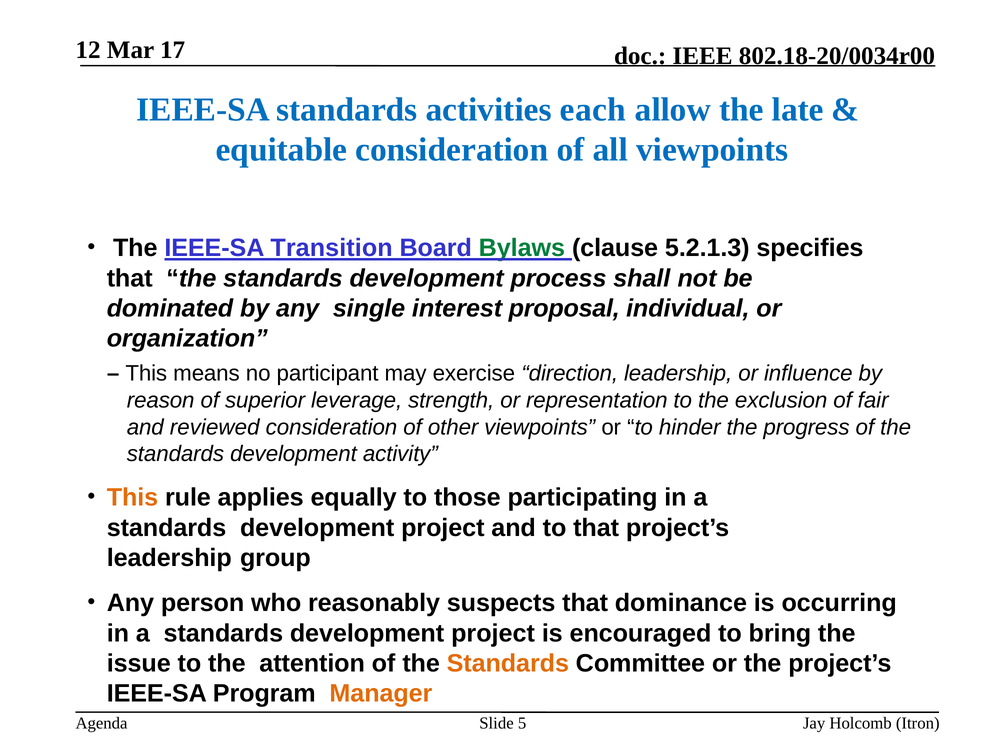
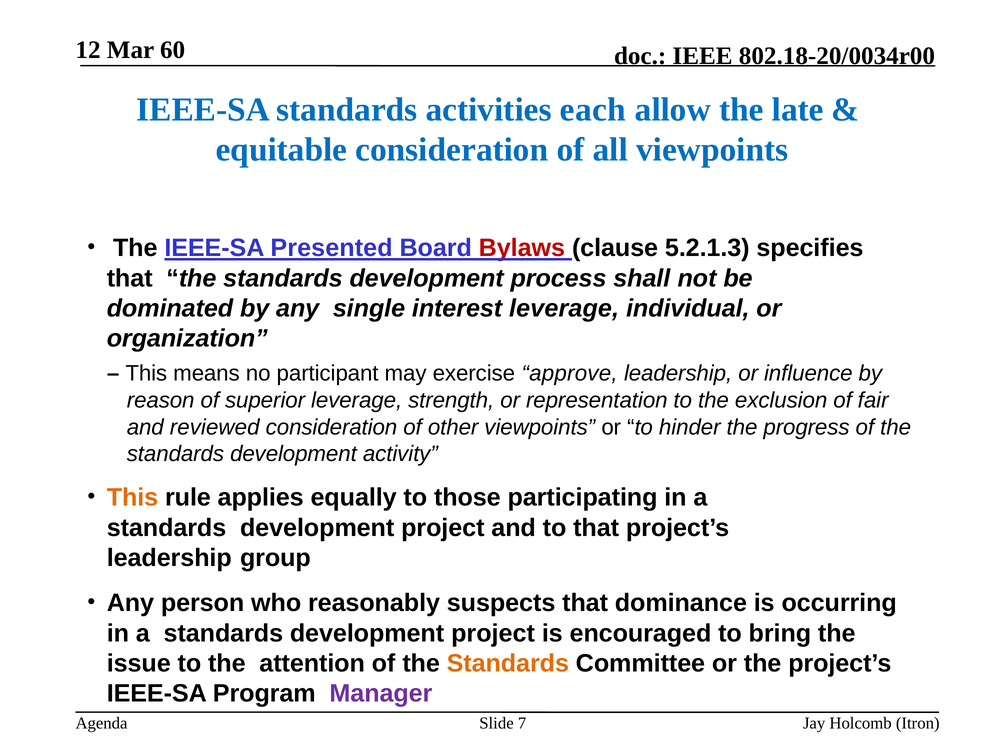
17: 17 -> 60
Transition: Transition -> Presented
Bylaws colour: green -> red
interest proposal: proposal -> leverage
direction: direction -> approve
Manager colour: orange -> purple
5: 5 -> 7
